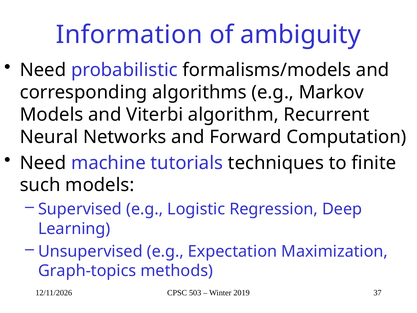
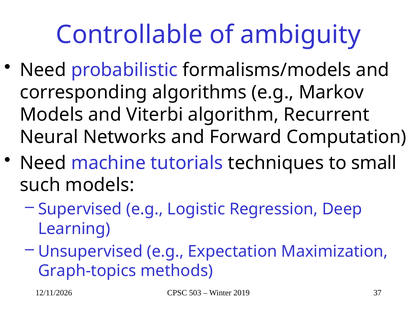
Information: Information -> Controllable
finite: finite -> small
